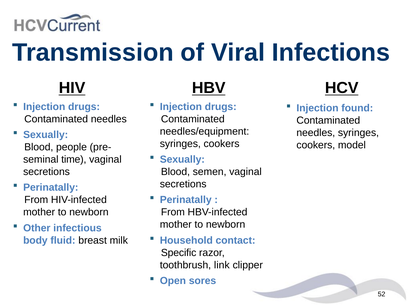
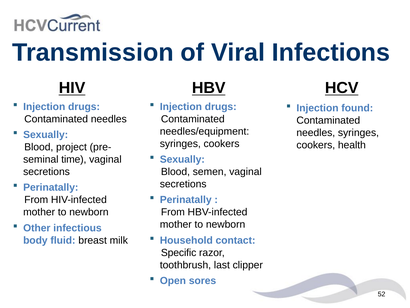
model: model -> health
people: people -> project
link: link -> last
